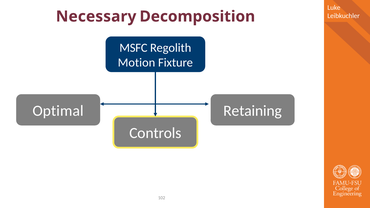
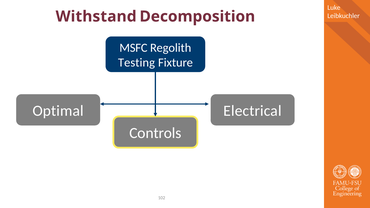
Necessary: Necessary -> Withstand
Motion: Motion -> Testing
Retaining: Retaining -> Electrical
